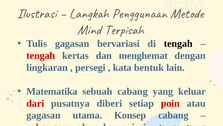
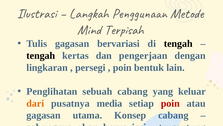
tengah at (41, 55) colour: red -> black
dan menghemat: menghemat -> pengerjaan
kata at (122, 67): kata -> poin
Matematika: Matematika -> Penglihatan
dari at (35, 103) colour: red -> orange
diberi: diberi -> media
